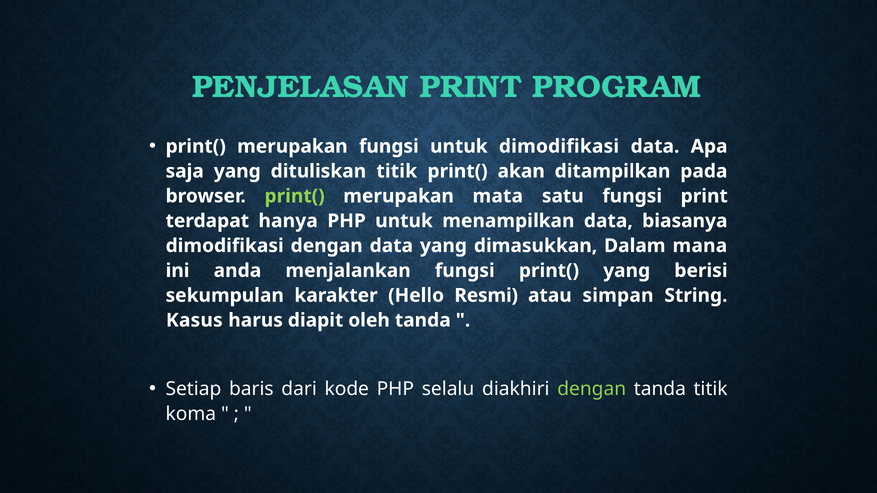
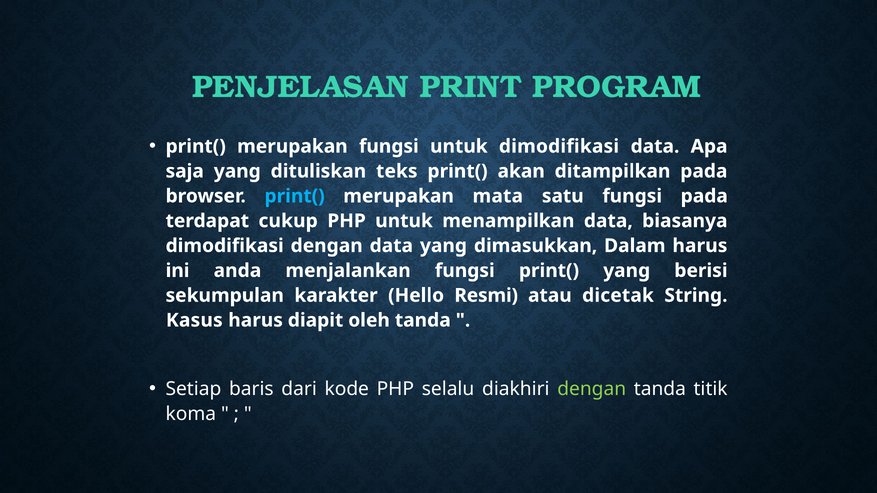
dituliskan titik: titik -> teks
print( at (295, 196) colour: light green -> light blue
fungsi print: print -> pada
hanya: hanya -> cukup
Dalam mana: mana -> harus
simpan: simpan -> dicetak
